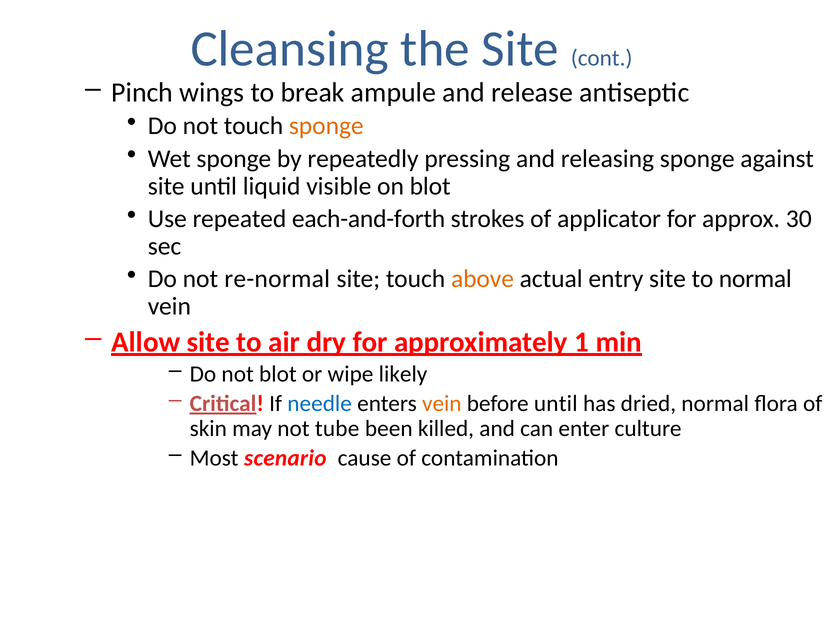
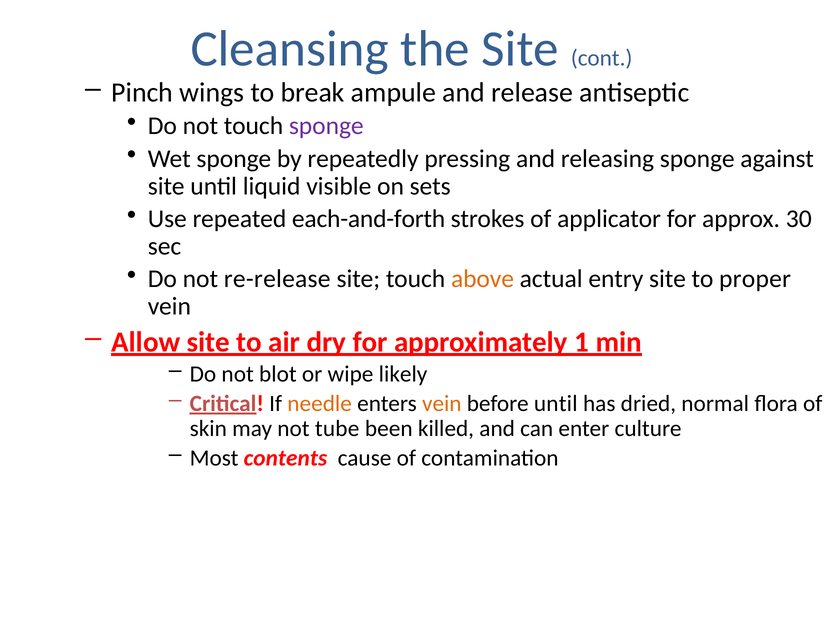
sponge at (326, 126) colour: orange -> purple
on blot: blot -> sets
re-normal: re-normal -> re-release
to normal: normal -> proper
needle colour: blue -> orange
scenario: scenario -> contents
